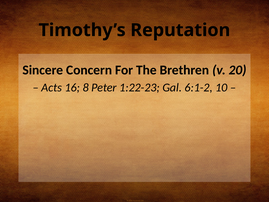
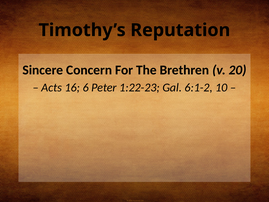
8: 8 -> 6
